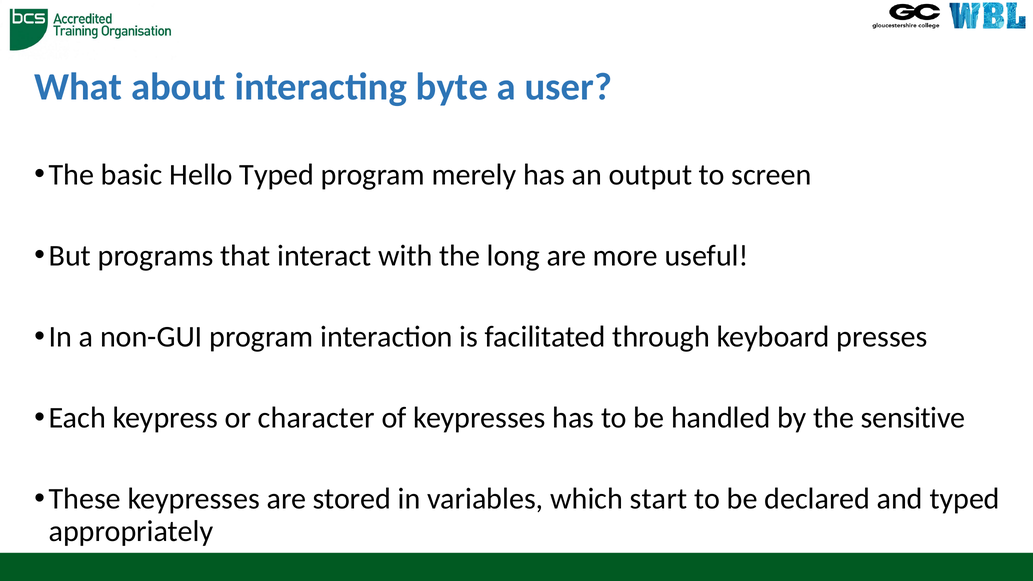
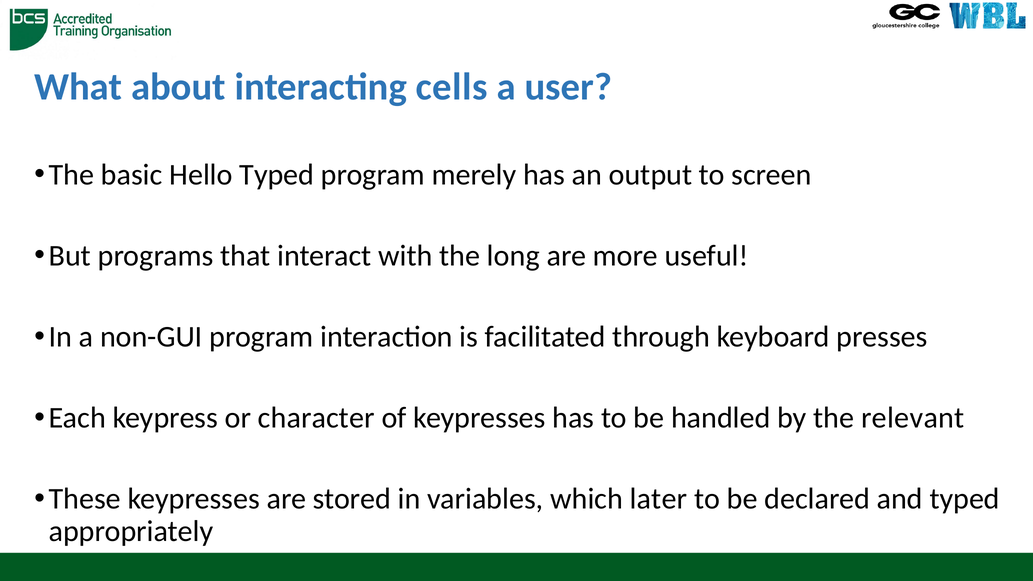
byte: byte -> cells
sensitive: sensitive -> relevant
start: start -> later
